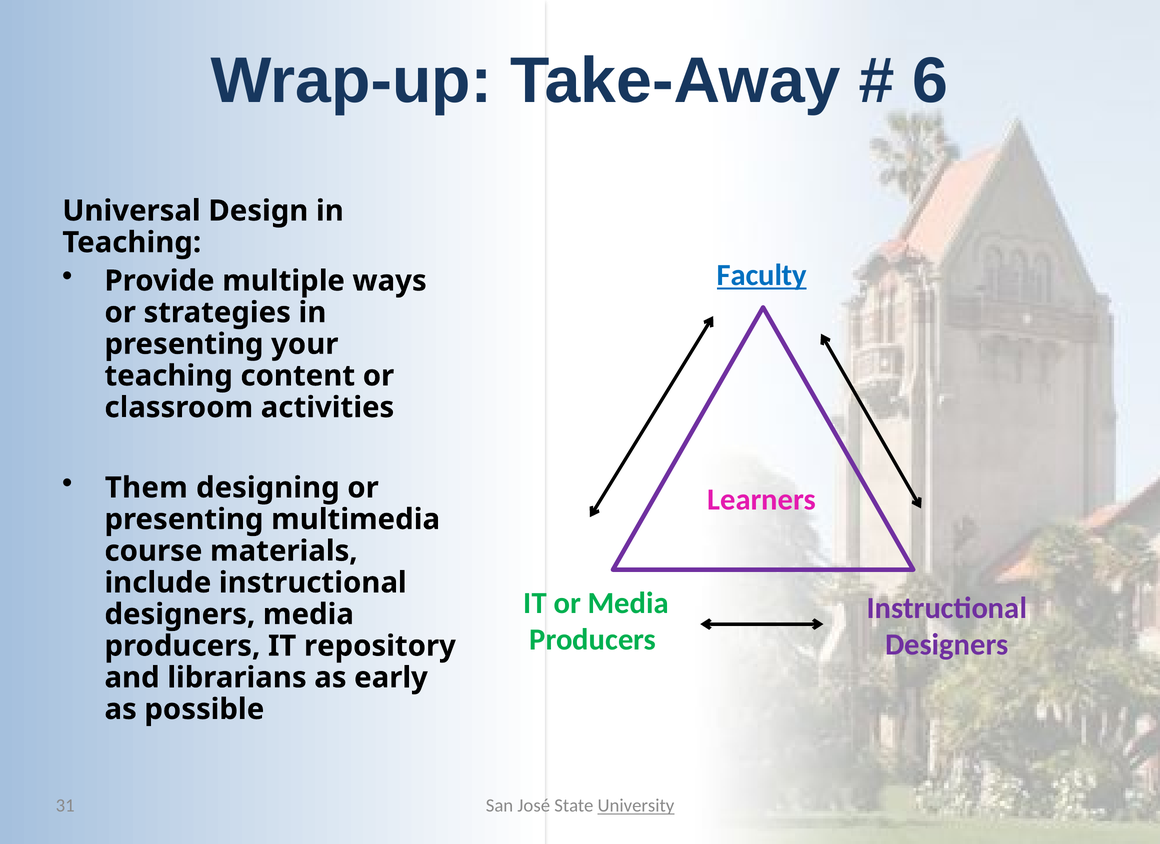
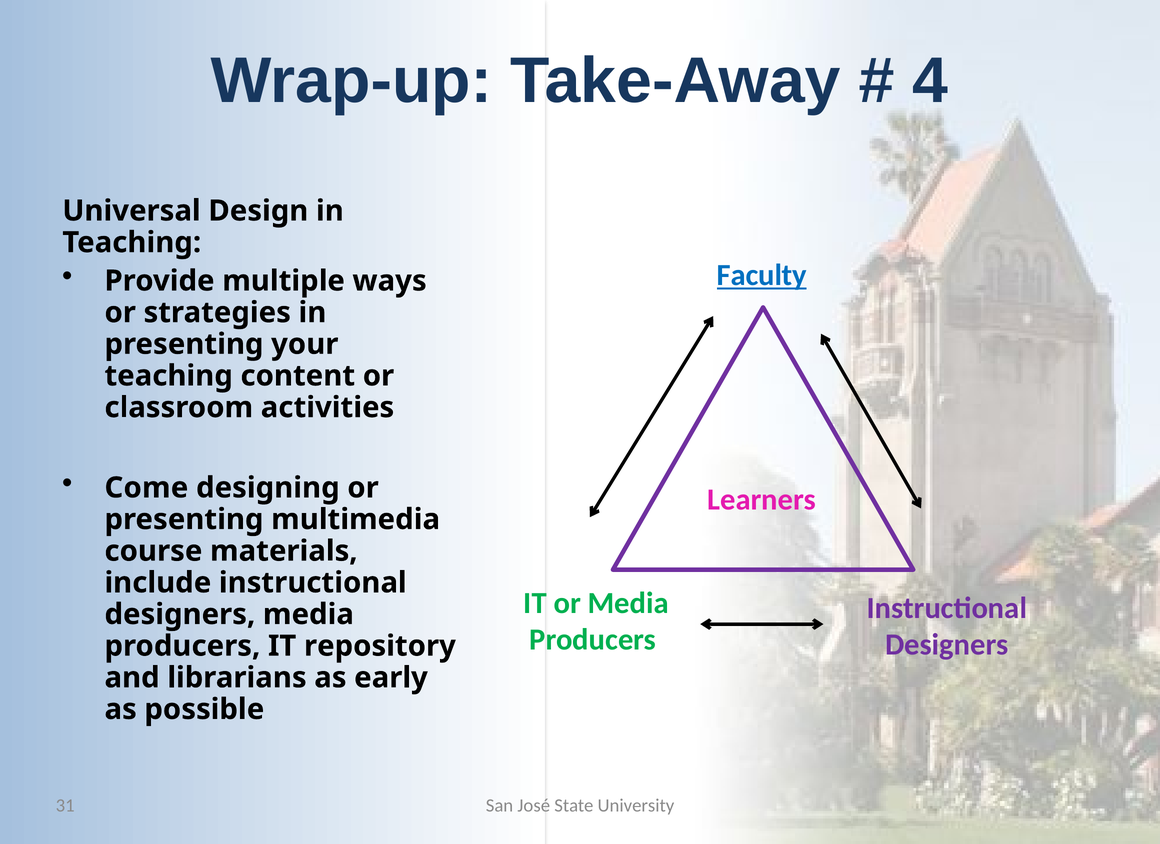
6: 6 -> 4
Them: Them -> Come
University underline: present -> none
